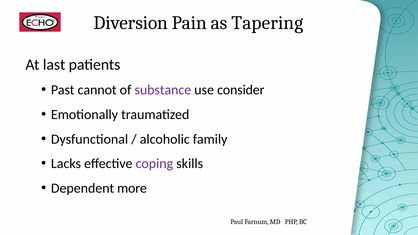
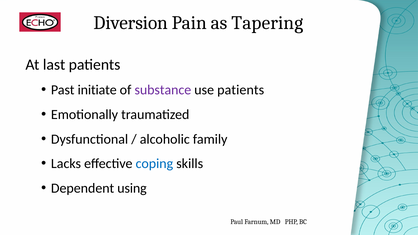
cannot: cannot -> initiate
use consider: consider -> patients
coping colour: purple -> blue
more: more -> using
